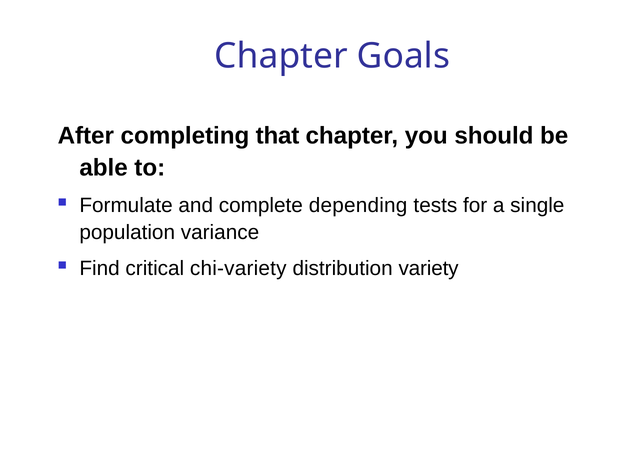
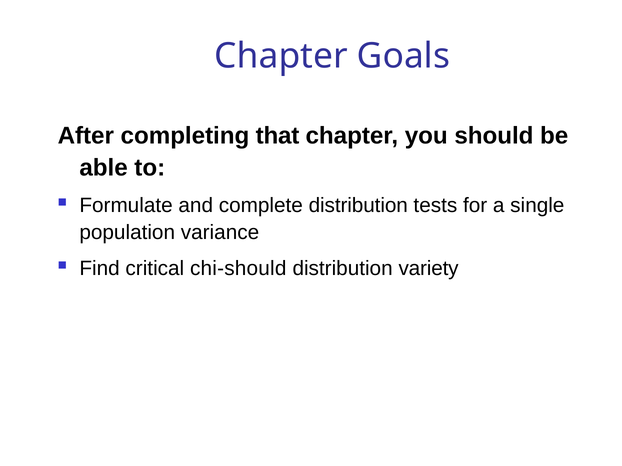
complete depending: depending -> distribution
chi-variety: chi-variety -> chi-should
